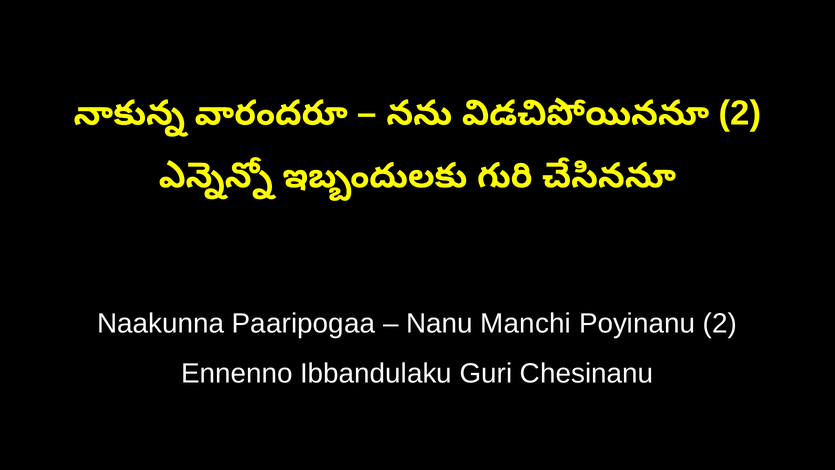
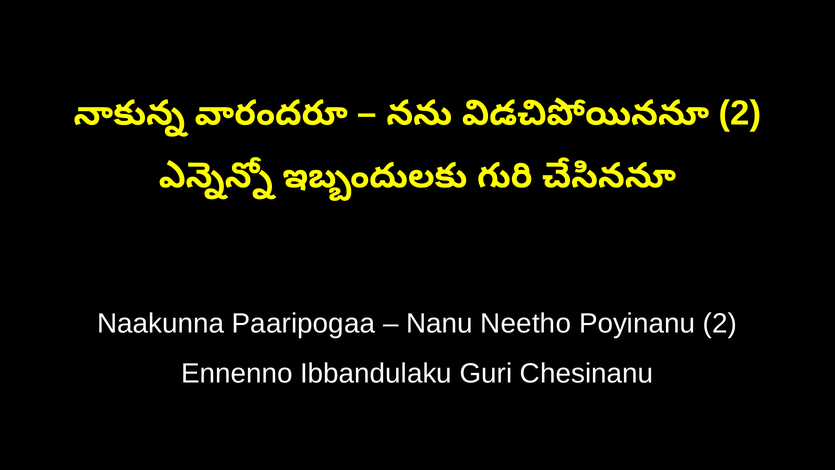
Manchi: Manchi -> Neetho
